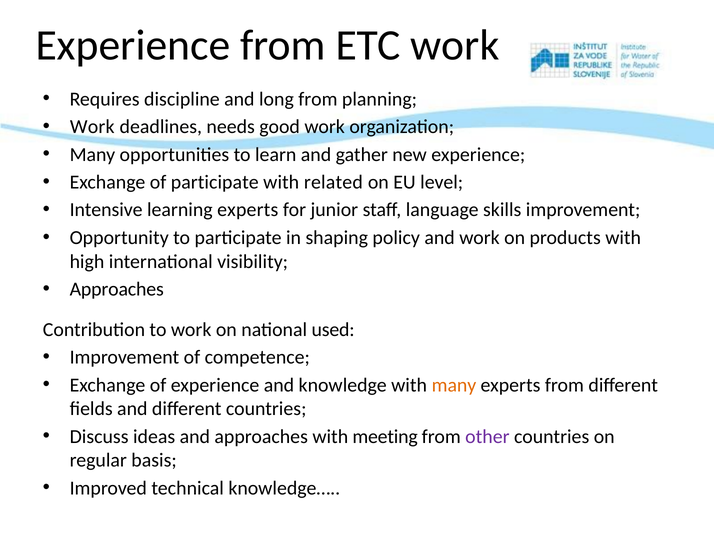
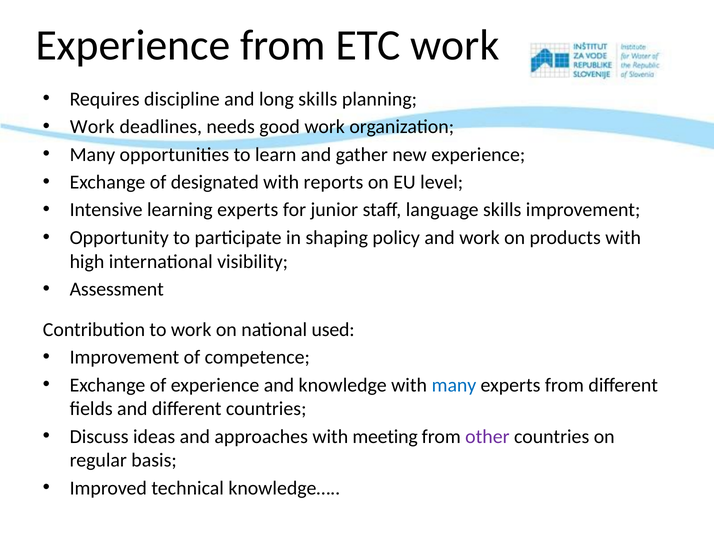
long from: from -> skills
of participate: participate -> designated
related: related -> reports
Approaches at (117, 290): Approaches -> Assessment
many at (454, 385) colour: orange -> blue
